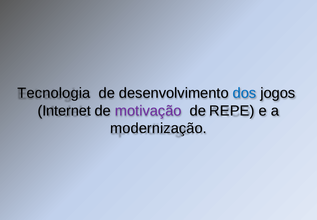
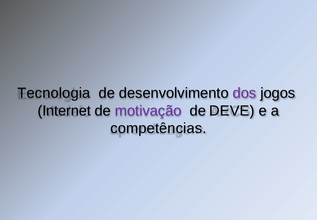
dos colour: blue -> purple
REPE: REPE -> DEVE
modernização: modernização -> competências
